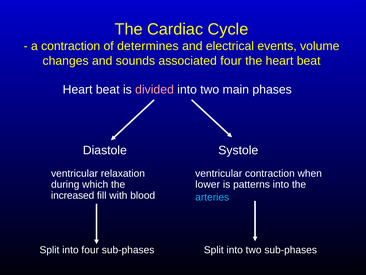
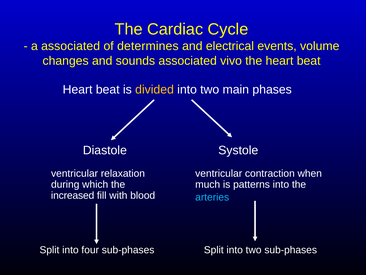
a contraction: contraction -> associated
associated four: four -> vivo
divided colour: pink -> yellow
lower: lower -> much
